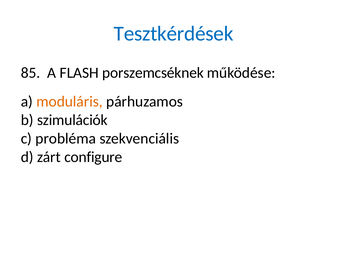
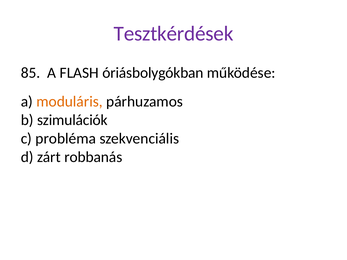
Tesztkérdések colour: blue -> purple
porszemcséknek: porszemcséknek -> óriásbolygókban
configure: configure -> robbanás
